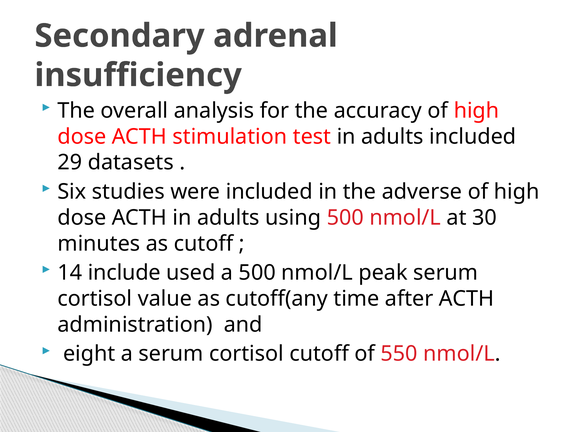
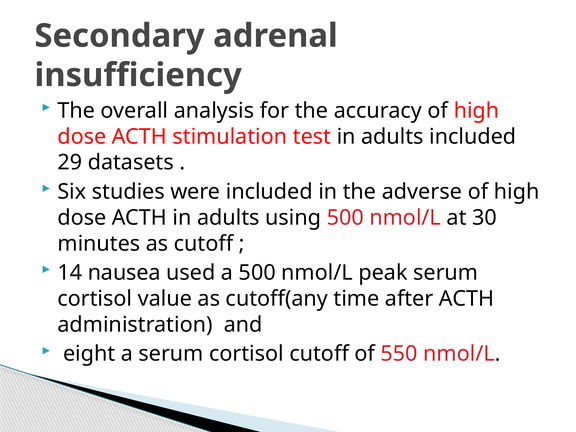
include: include -> nausea
